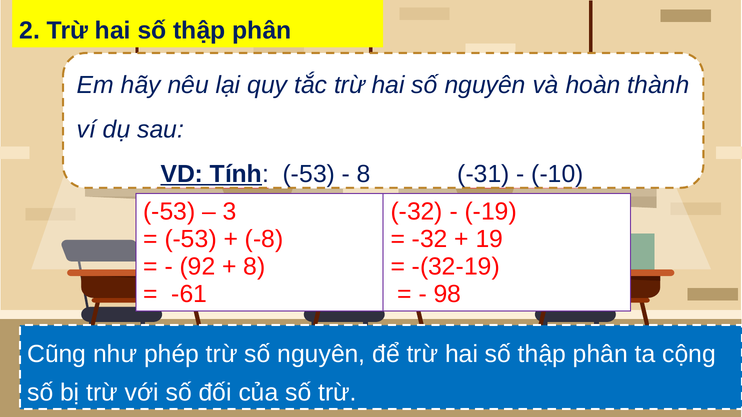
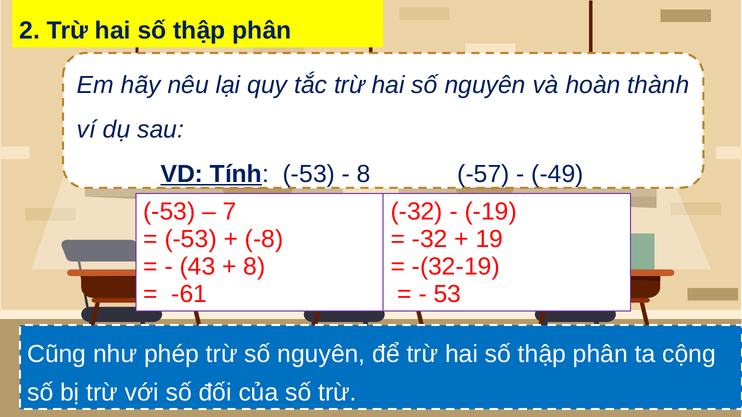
-31: -31 -> -57
-10: -10 -> -49
3: 3 -> 7
92: 92 -> 43
98: 98 -> 53
